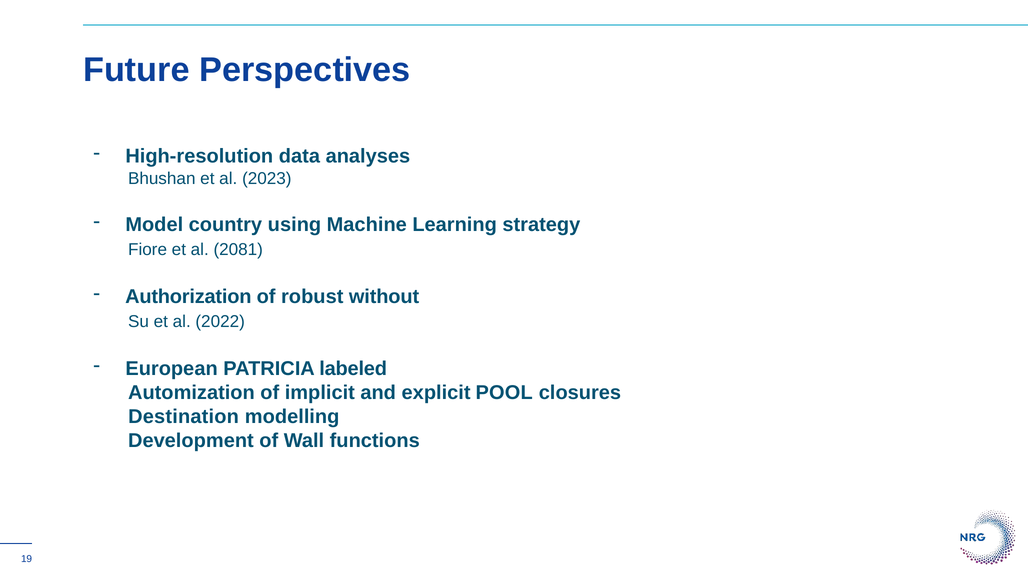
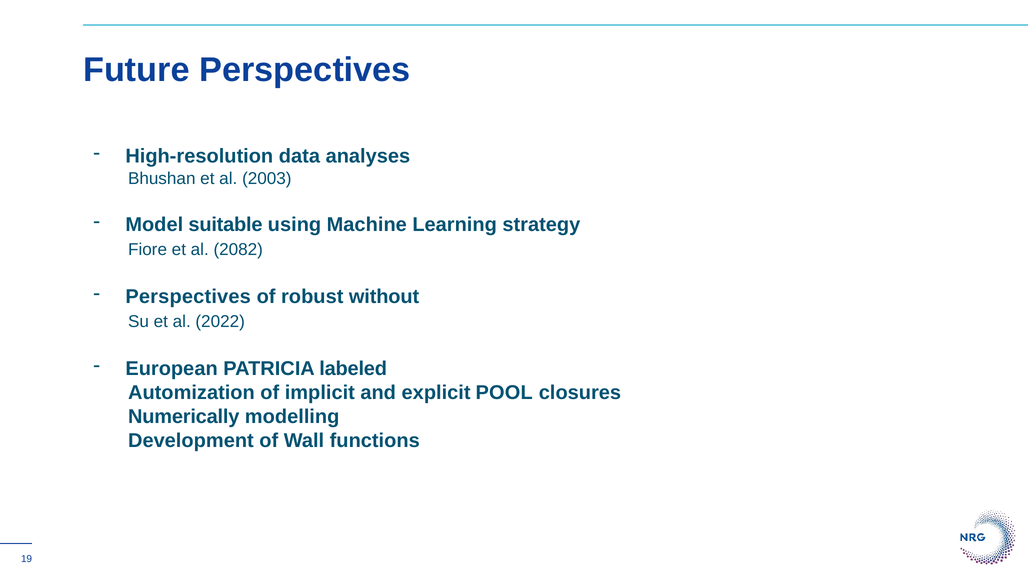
2023: 2023 -> 2003
country: country -> suitable
2081: 2081 -> 2082
Authorization at (188, 297): Authorization -> Perspectives
Destination: Destination -> Numerically
